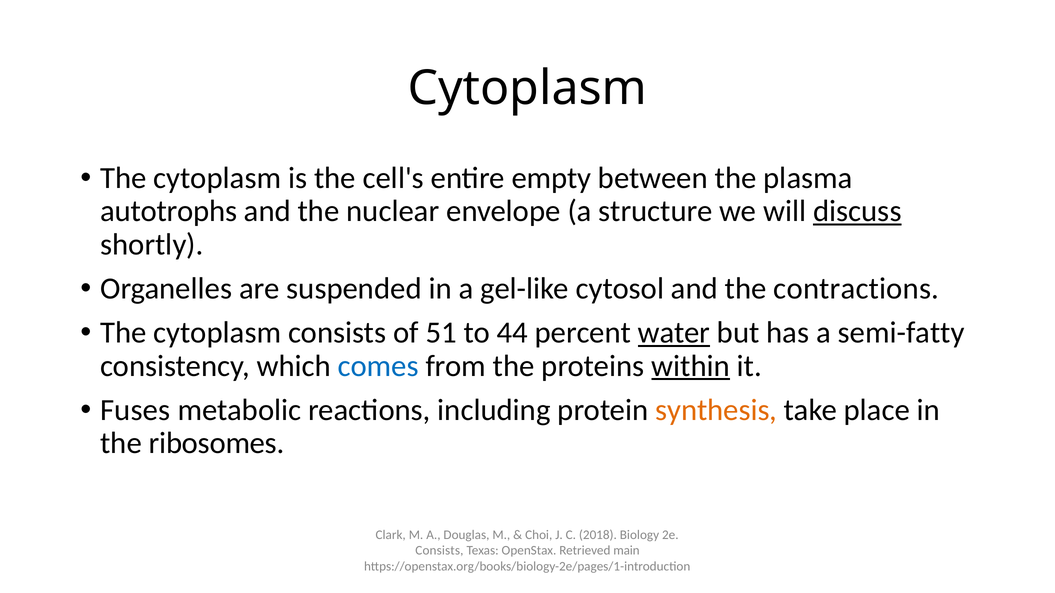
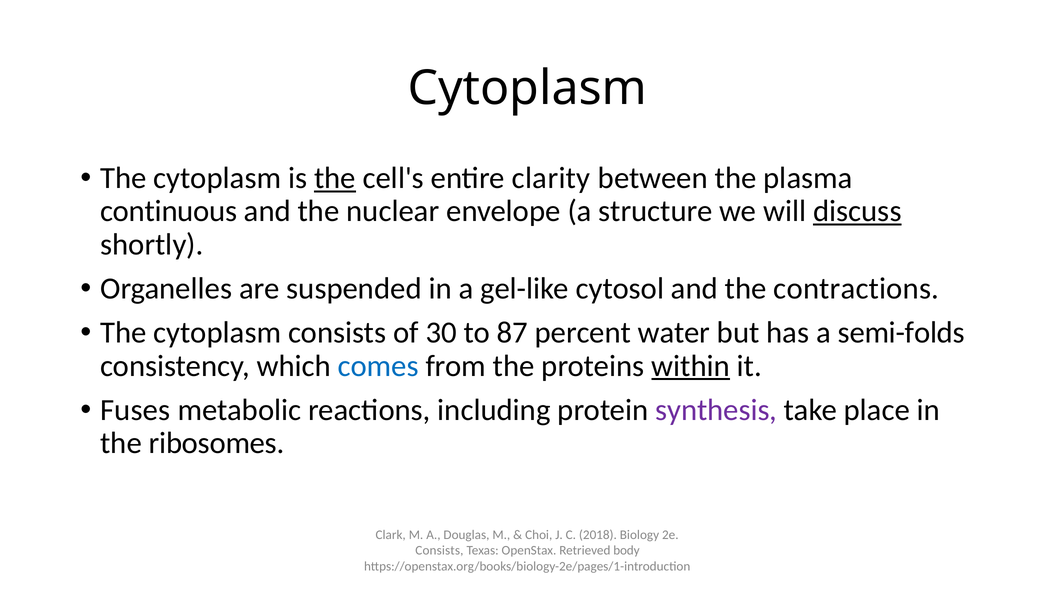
the at (335, 178) underline: none -> present
empty: empty -> clarity
autotrophs: autotrophs -> continuous
51: 51 -> 30
44: 44 -> 87
water underline: present -> none
semi-fatty: semi-fatty -> semi-folds
synthesis colour: orange -> purple
main: main -> body
